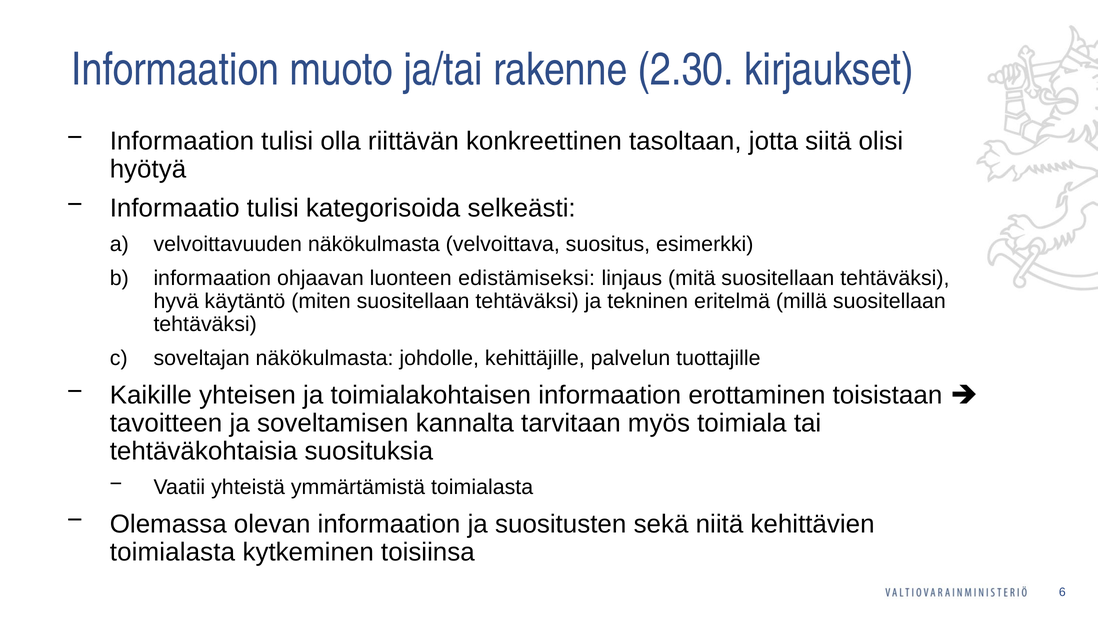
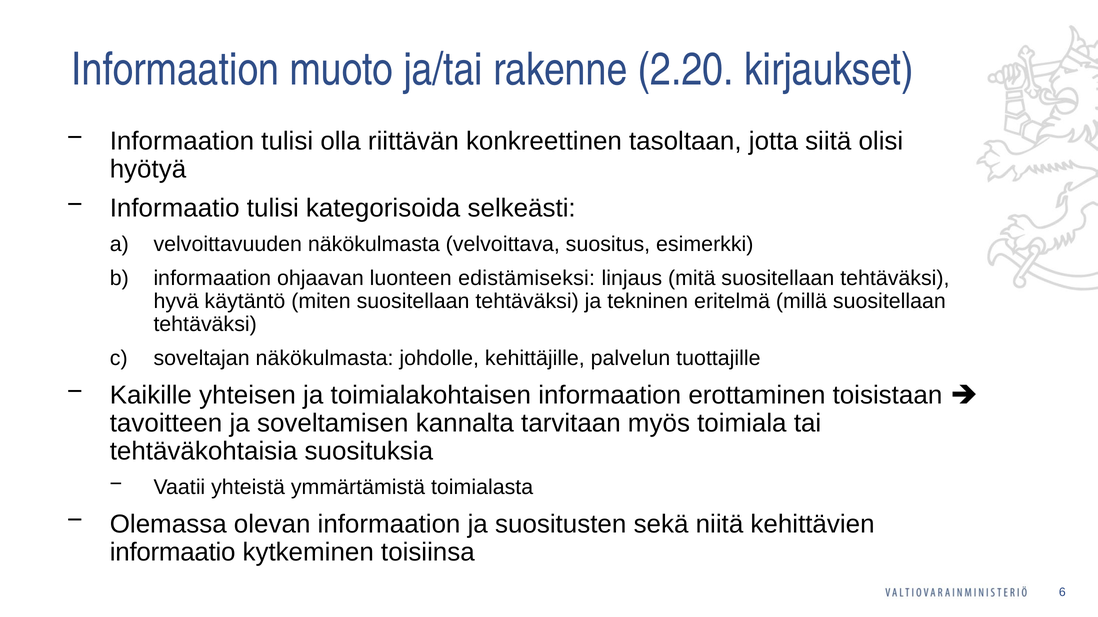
2.30: 2.30 -> 2.20
toimialasta at (172, 553): toimialasta -> informaatio
